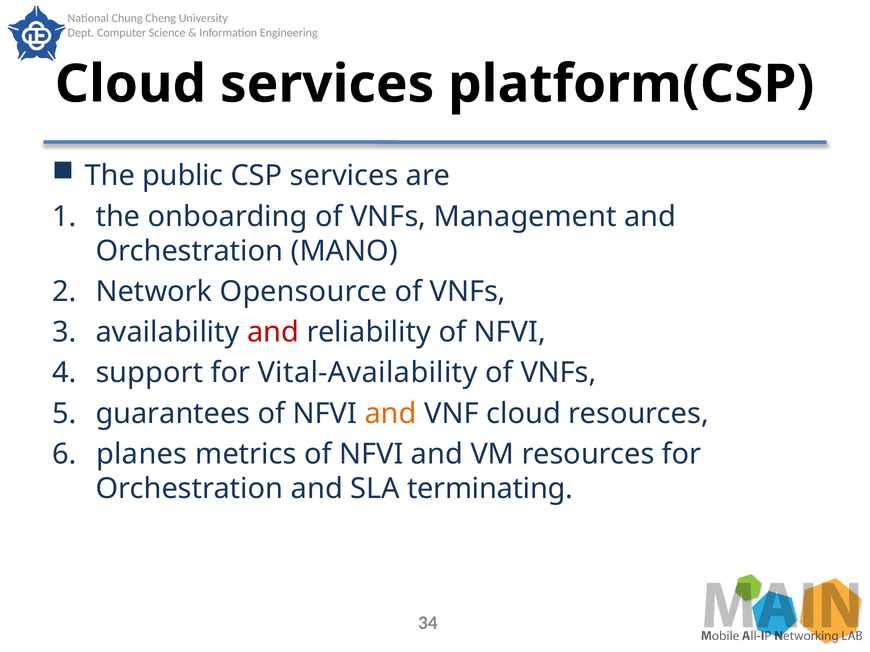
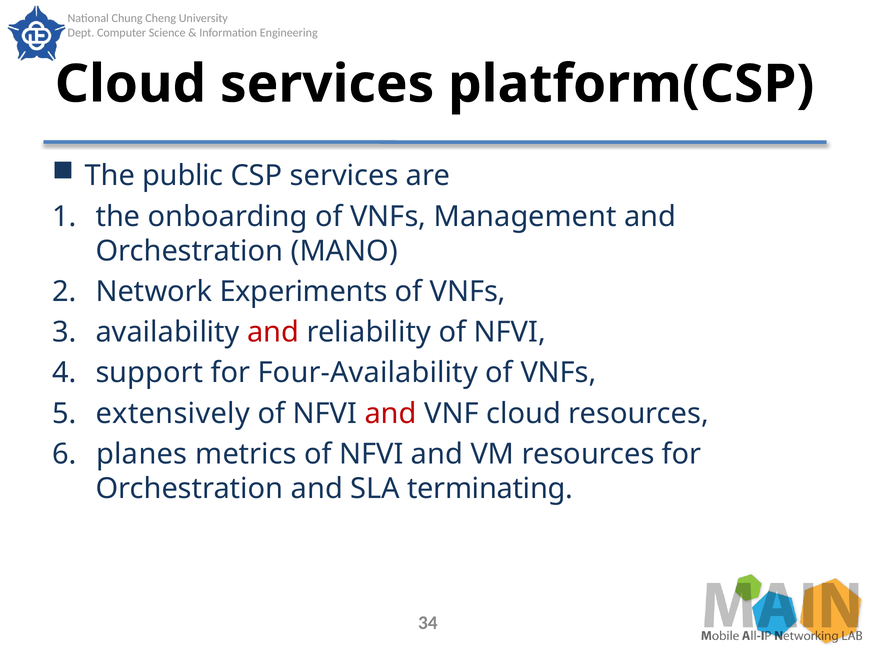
Opensource: Opensource -> Experiments
Vital-Availability: Vital-Availability -> Four-Availability
guarantees: guarantees -> extensively
and at (391, 414) colour: orange -> red
